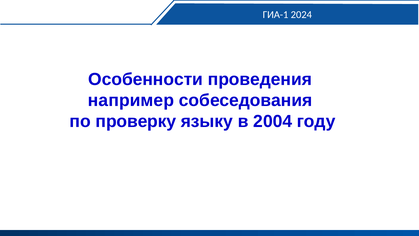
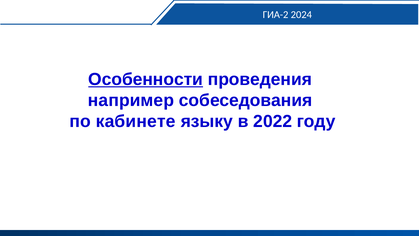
ГИА-1: ГИА-1 -> ГИА-2
Особенности underline: none -> present
проверку: проверку -> кабинете
2004: 2004 -> 2022
